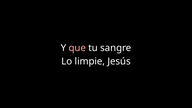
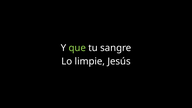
que colour: pink -> light green
